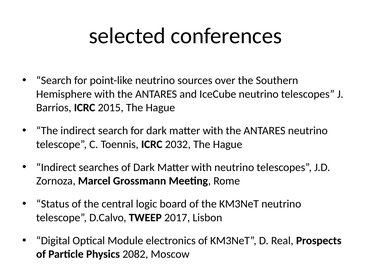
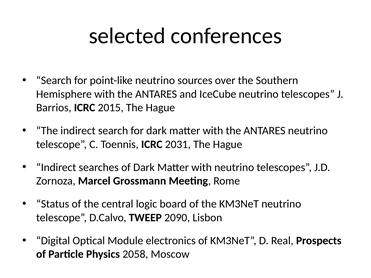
2032: 2032 -> 2031
2017: 2017 -> 2090
2082: 2082 -> 2058
